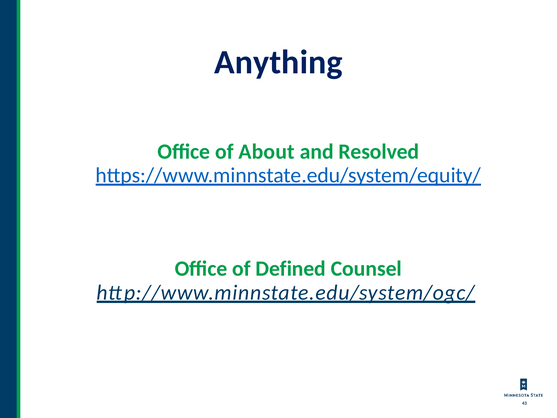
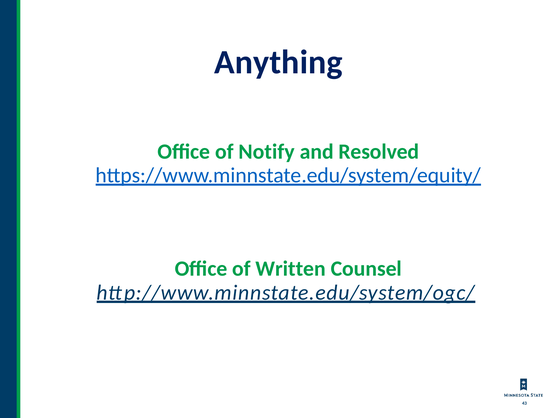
About: About -> Notify
Defined: Defined -> Written
